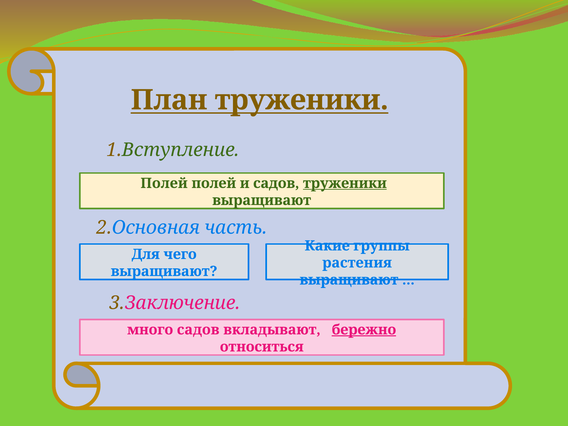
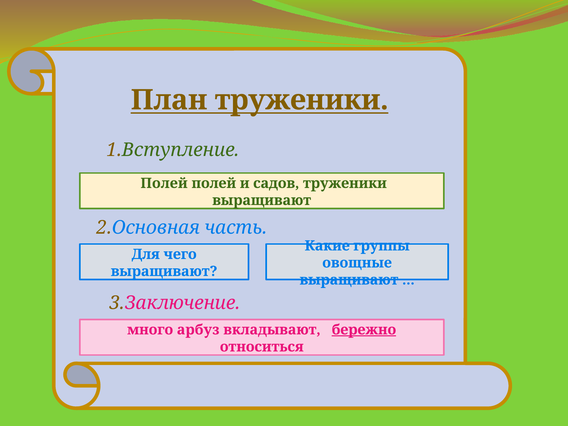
труженики at (345, 183) underline: present -> none
растения: растения -> овощные
много садов: садов -> арбуз
